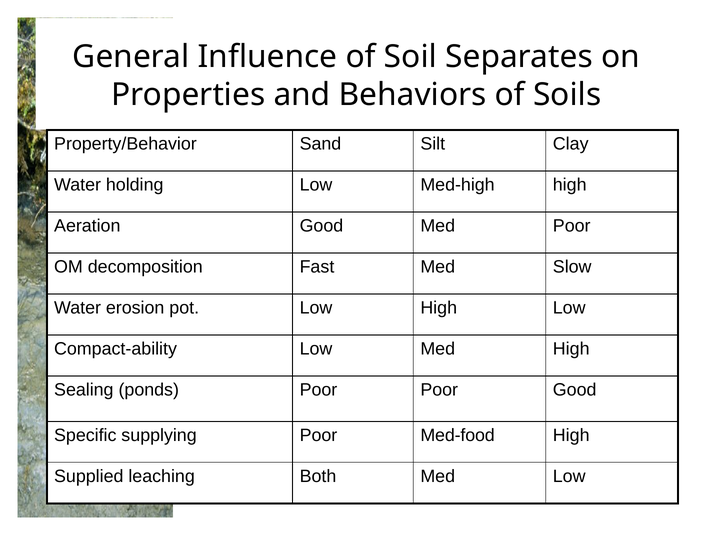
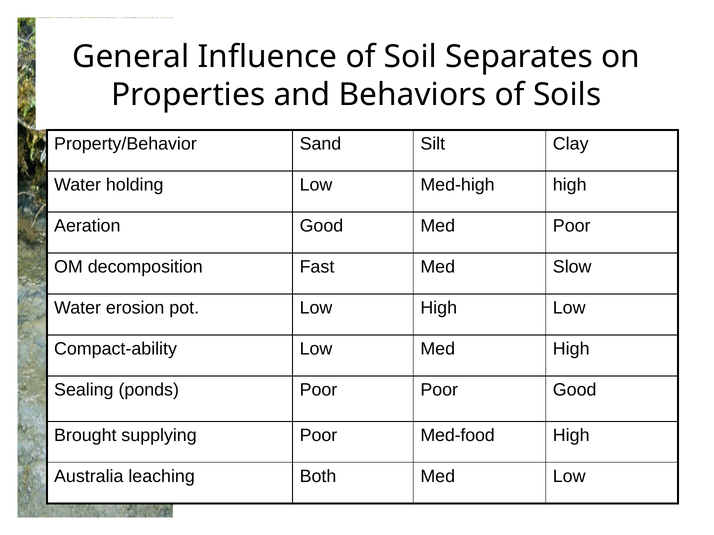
Specific: Specific -> Brought
Supplied: Supplied -> Australia
